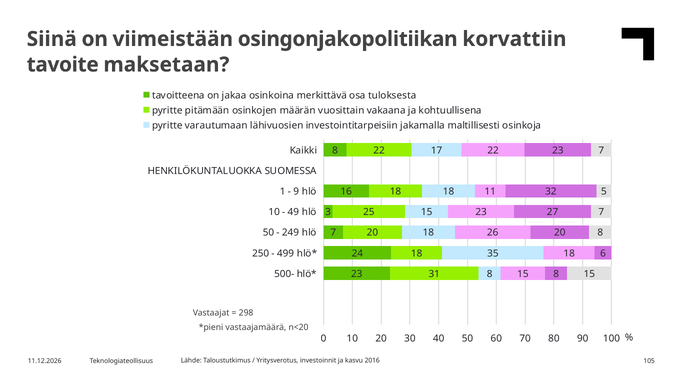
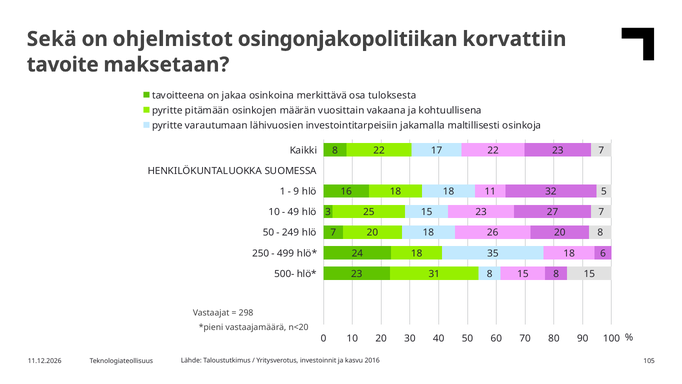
Siinä: Siinä -> Sekä
viimeistään: viimeistään -> ohjelmistot
